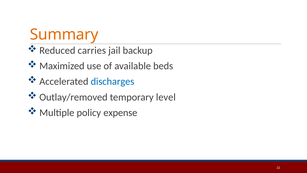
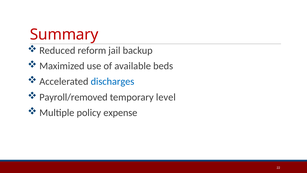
Summary colour: orange -> red
carries: carries -> reform
Outlay/removed: Outlay/removed -> Payroll/removed
